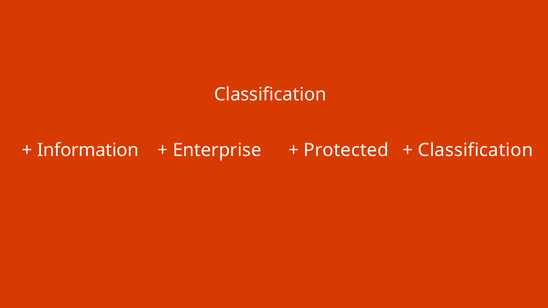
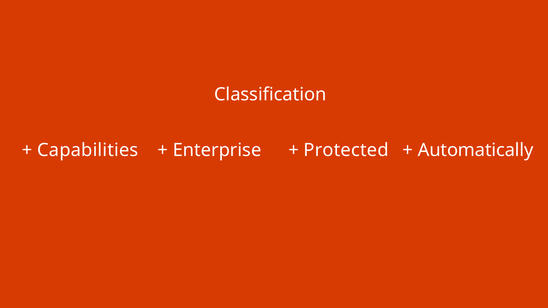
Information: Information -> Capabilities
Classification at (475, 150): Classification -> Automatically
